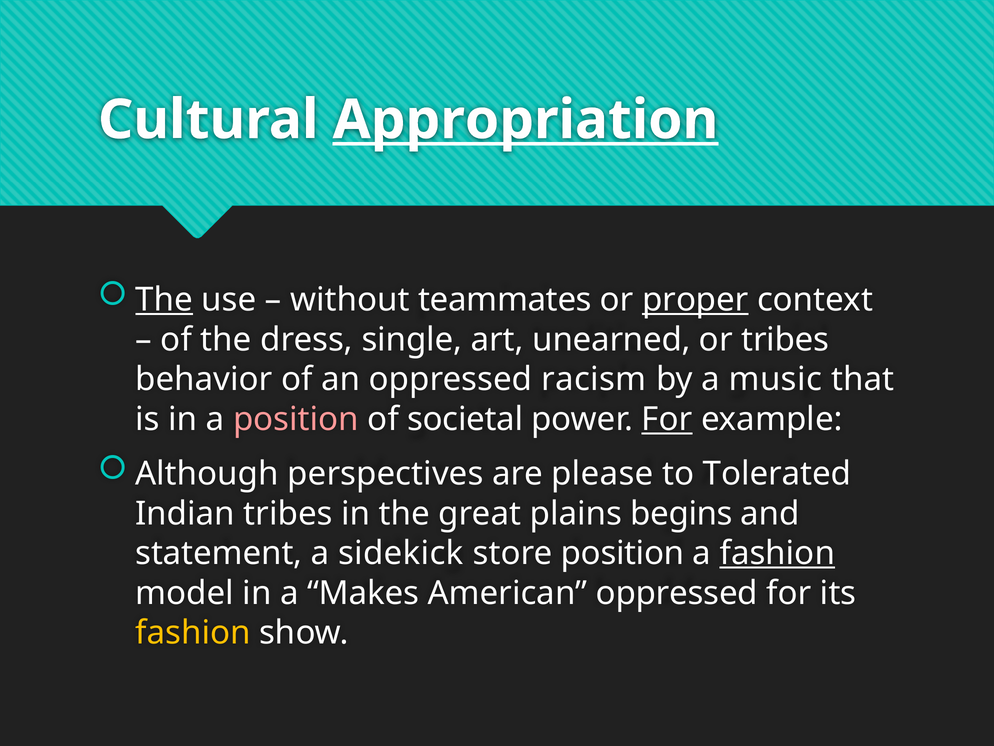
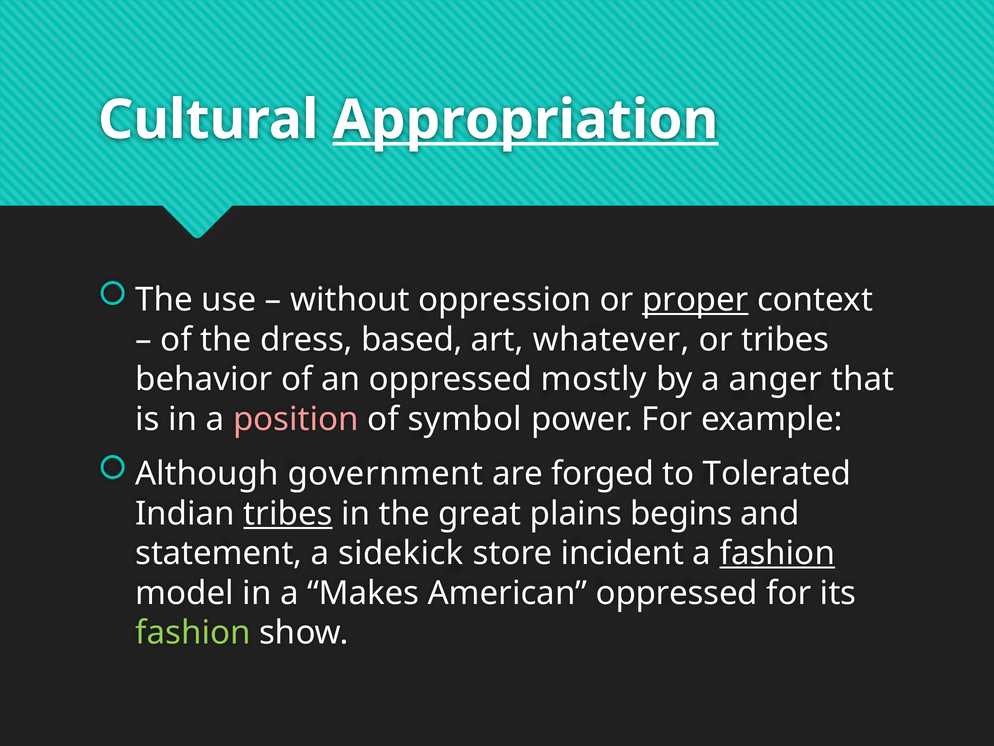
The at (164, 300) underline: present -> none
teammates: teammates -> oppression
single: single -> based
unearned: unearned -> whatever
racism: racism -> mostly
music: music -> anger
societal: societal -> symbol
For at (667, 419) underline: present -> none
perspectives: perspectives -> government
please: please -> forged
tribes at (288, 513) underline: none -> present
store position: position -> incident
fashion at (193, 633) colour: yellow -> light green
